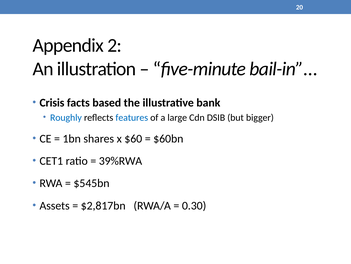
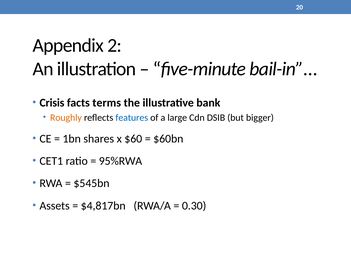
based: based -> terms
Roughly colour: blue -> orange
39%RWA: 39%RWA -> 95%RWA
$2,817bn: $2,817bn -> $4,817bn
